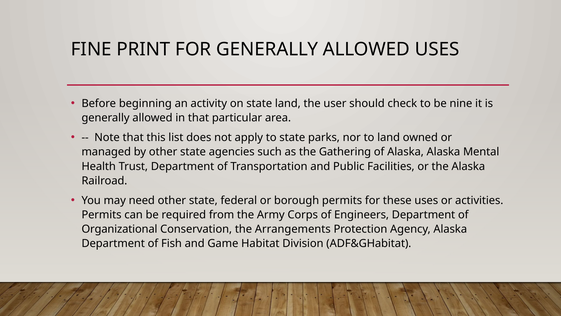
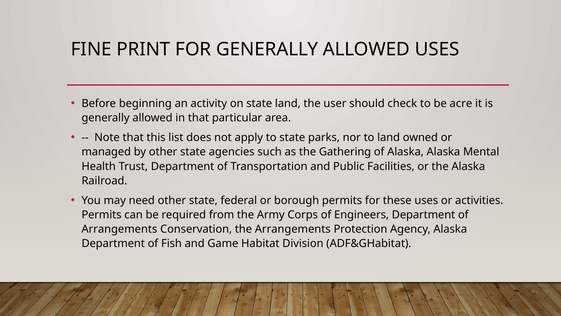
nine: nine -> acre
Organizational at (119, 229): Organizational -> Arrangements
